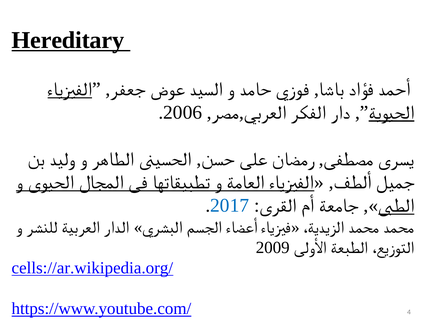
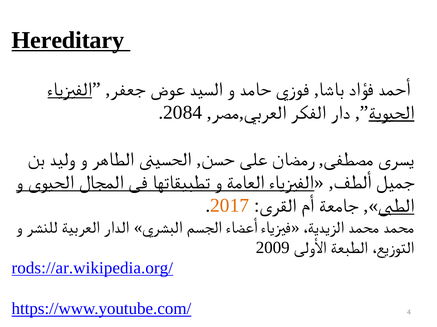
2006: 2006 -> 2084
2017 colour: blue -> orange
cells://ar.wikipedia.org/: cells://ar.wikipedia.org/ -> rods://ar.wikipedia.org/
